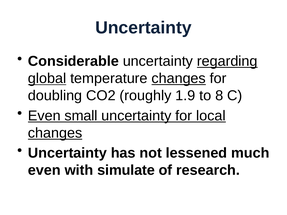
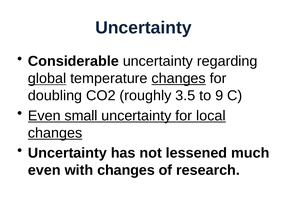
regarding underline: present -> none
1.9: 1.9 -> 3.5
8: 8 -> 9
with simulate: simulate -> changes
